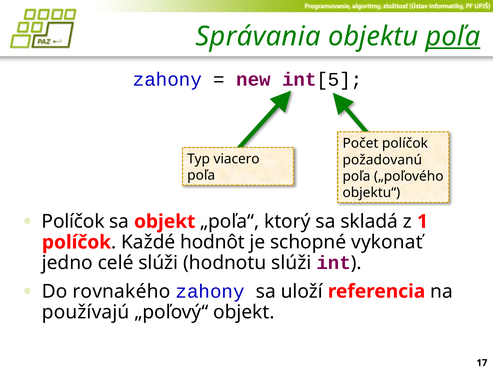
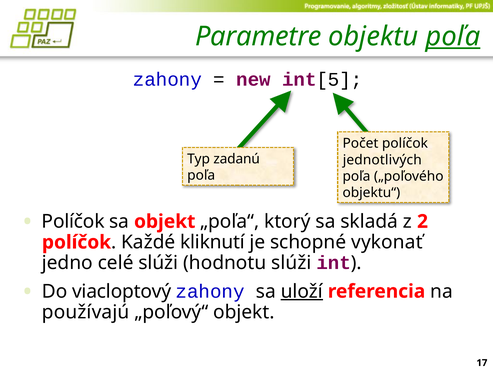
Správania: Správania -> Parametre
viacero: viacero -> zadanú
požadovanú: požadovanú -> jednotlivých
1: 1 -> 2
hodnôt: hodnôt -> kliknutí
rovnakého: rovnakého -> viacloptový
uloží underline: none -> present
